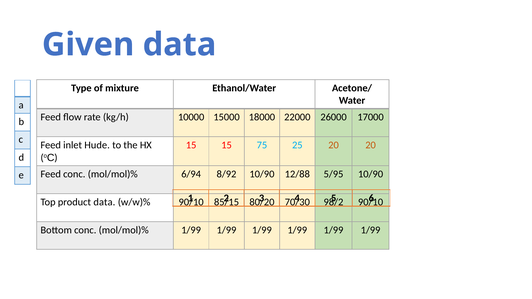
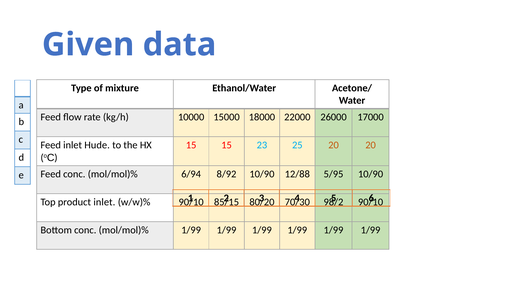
75: 75 -> 23
product data: data -> inlet
